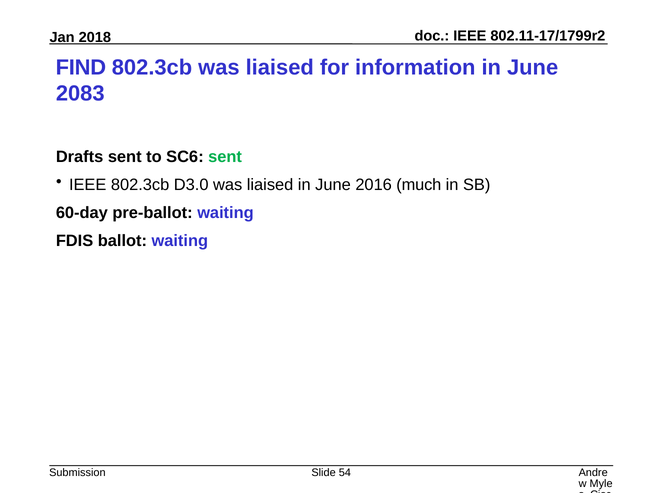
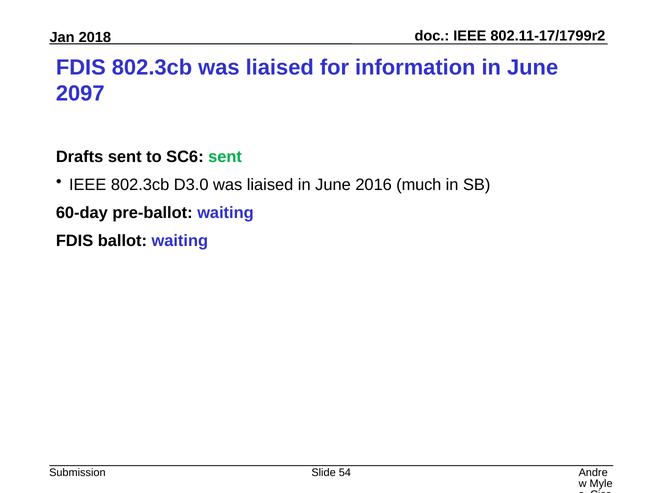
FIND at (81, 67): FIND -> FDIS
2083: 2083 -> 2097
